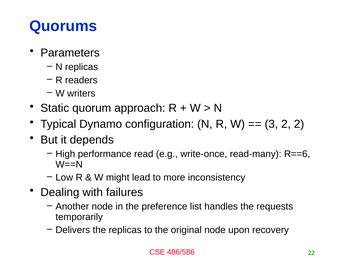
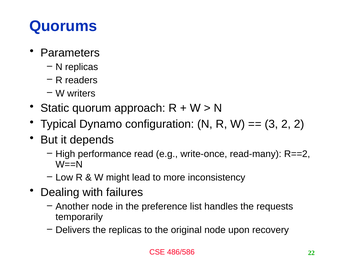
R==6: R==6 -> R==2
